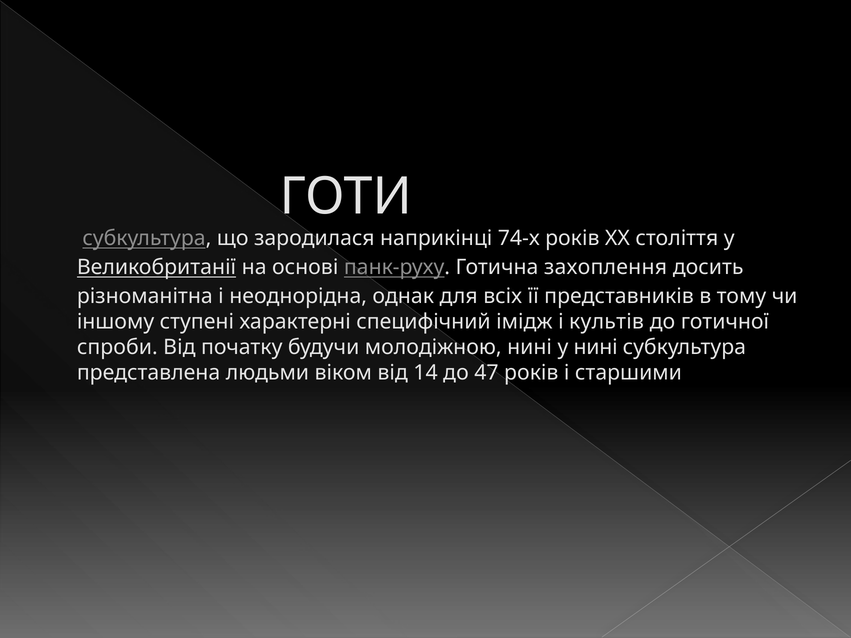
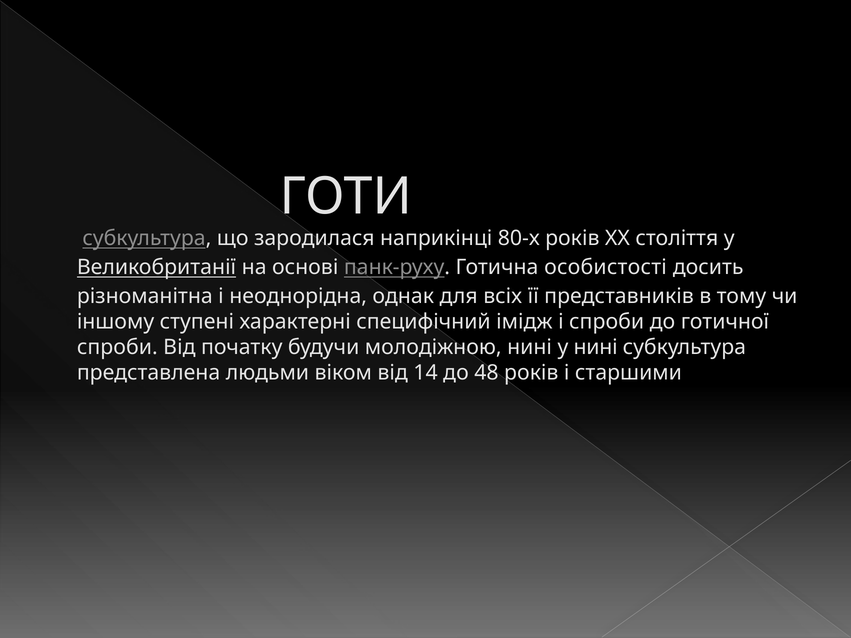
74-х: 74-х -> 80-х
захоплення: захоплення -> особистості
і культів: культів -> спроби
47: 47 -> 48
